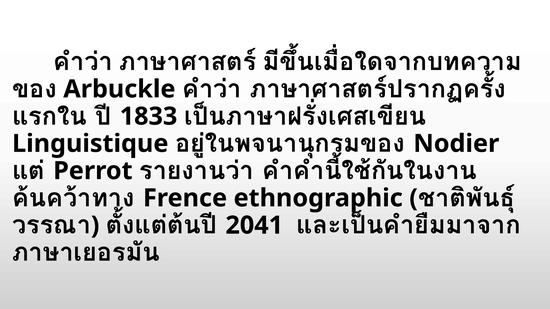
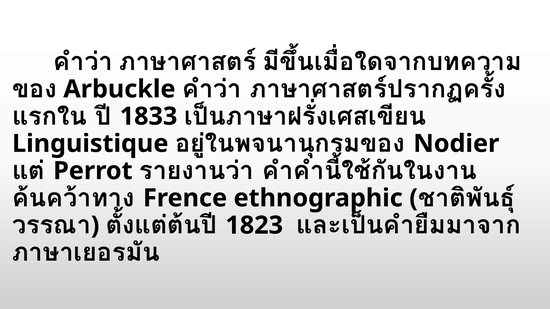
2041: 2041 -> 1823
